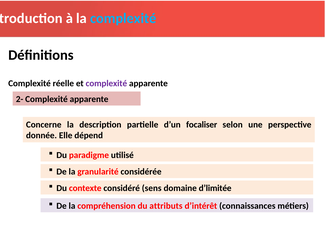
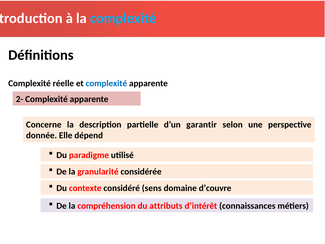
complexité at (106, 83) colour: purple -> blue
focaliser: focaliser -> garantir
d’limitée: d’limitée -> d’couvre
